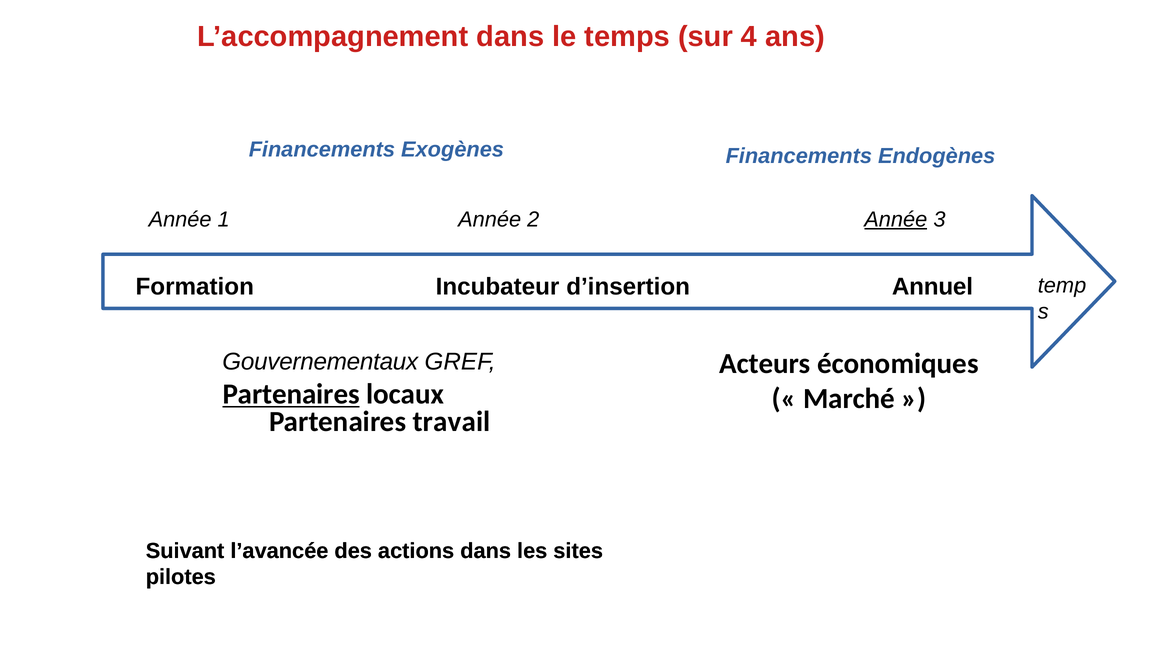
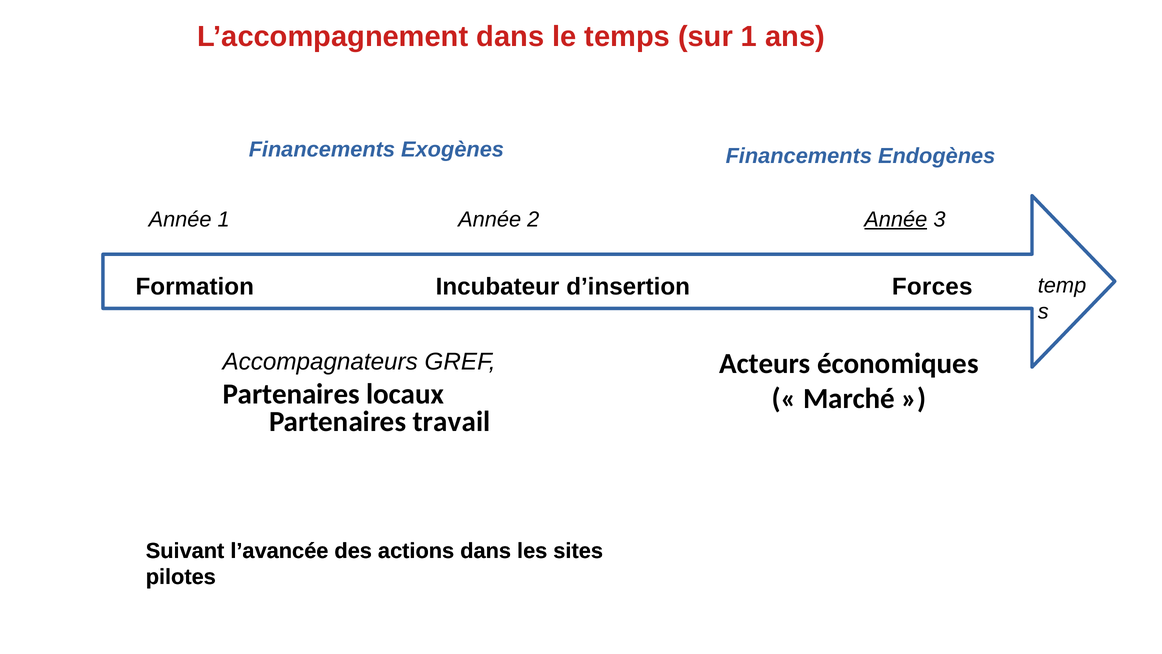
sur 4: 4 -> 1
Annuel: Annuel -> Forces
Gouvernementaux: Gouvernementaux -> Accompagnateurs
Partenaires at (291, 394) underline: present -> none
